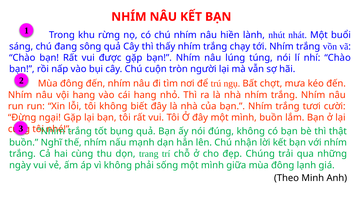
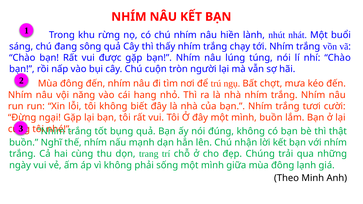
vội hang: hang -> năng
